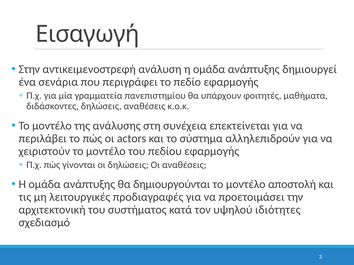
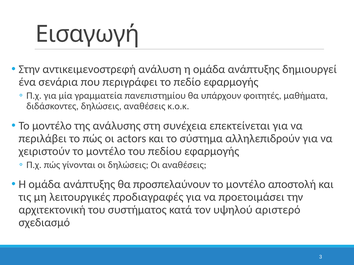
δημιουργούνται: δημιουργούνται -> προσπελαύνουν
ιδιότητες: ιδιότητες -> αριστερό
